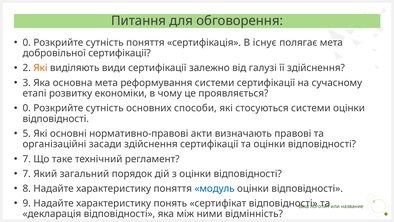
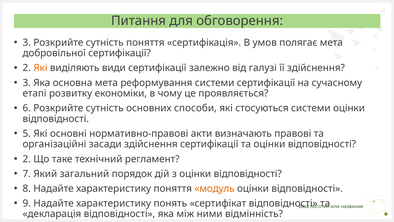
0 at (27, 42): 0 -> 3
існує: існує -> умов
0 at (27, 108): 0 -> 6
7 at (27, 159): 7 -> 2
модуль colour: blue -> orange
